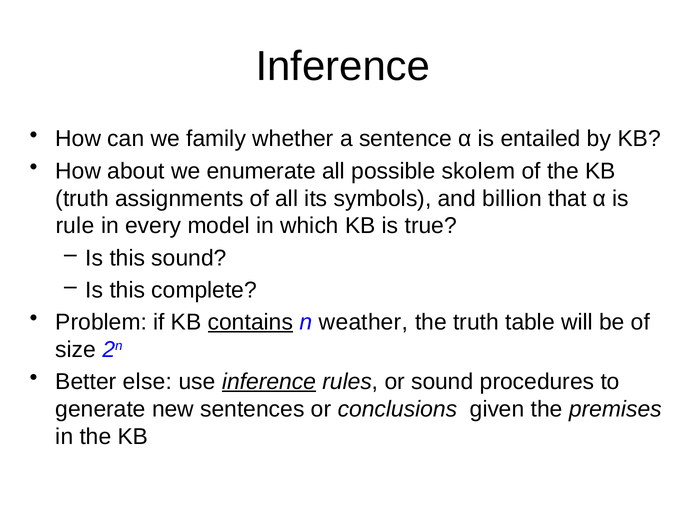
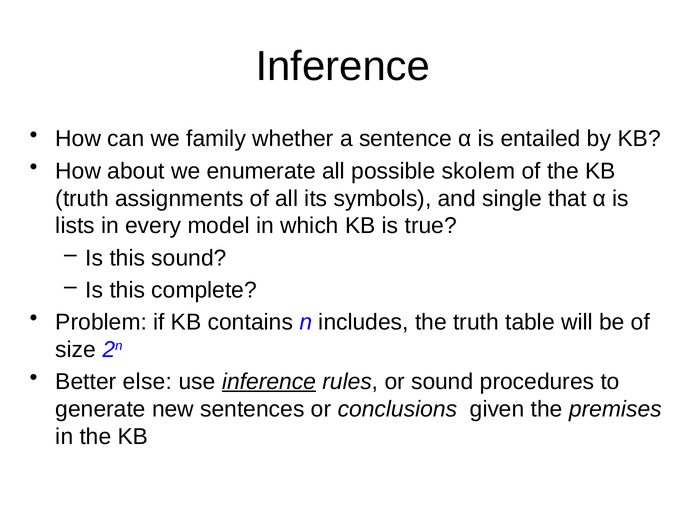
billion: billion -> single
rule: rule -> lists
contains underline: present -> none
weather: weather -> includes
